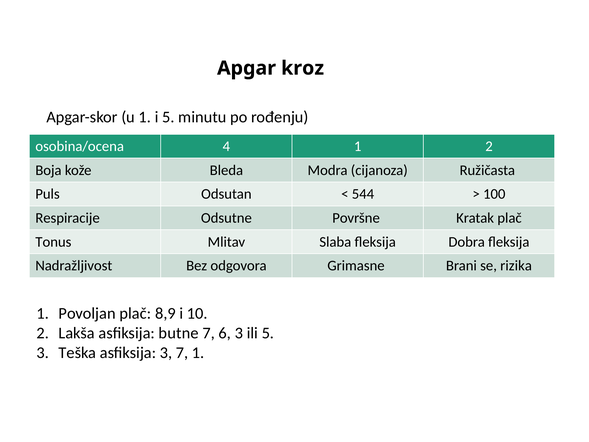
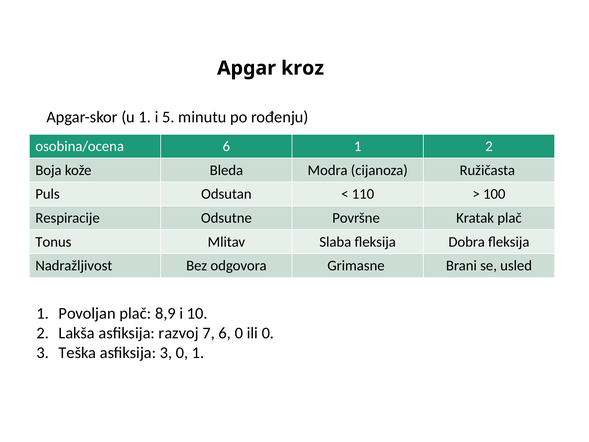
osobina/ocena 4: 4 -> 6
544: 544 -> 110
rizika: rizika -> usled
butne: butne -> razvoj
6 3: 3 -> 0
ili 5: 5 -> 0
3 7: 7 -> 0
